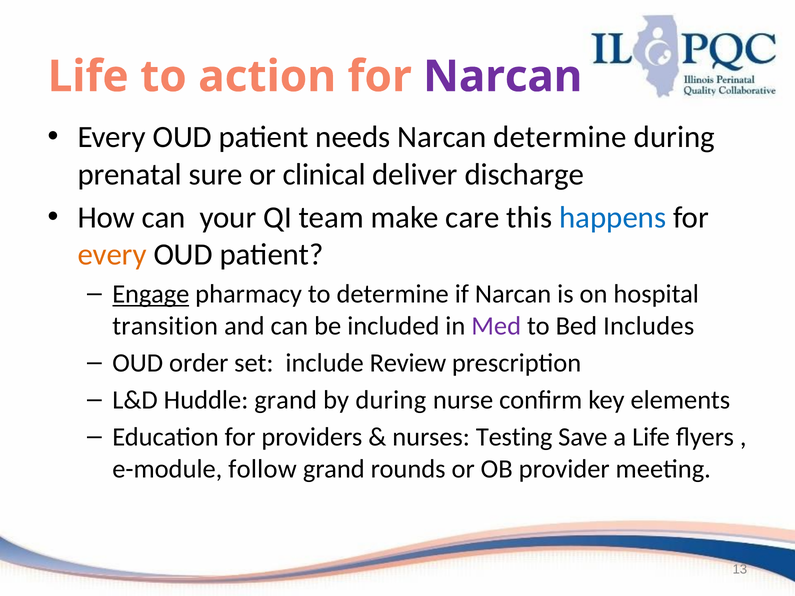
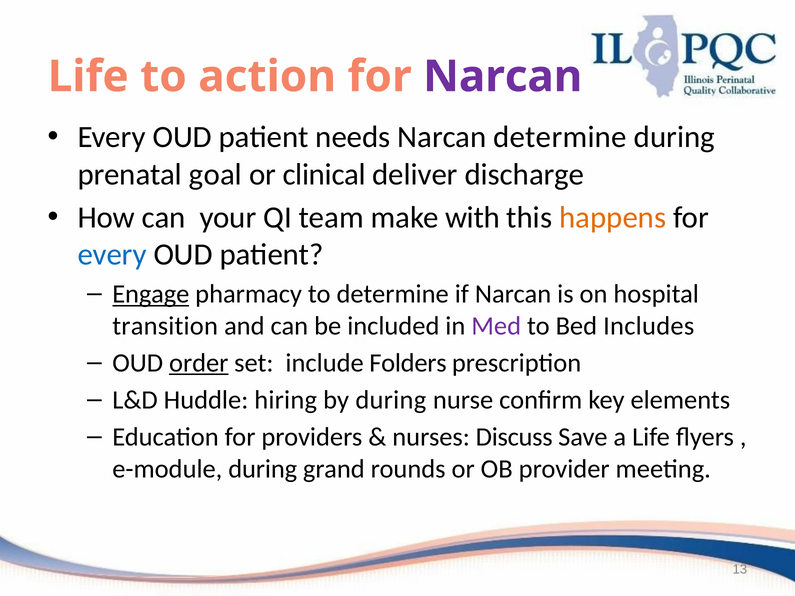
sure: sure -> goal
care: care -> with
happens colour: blue -> orange
every at (112, 255) colour: orange -> blue
order underline: none -> present
Review: Review -> Folders
Huddle grand: grand -> hiring
Testing: Testing -> Discuss
e-module follow: follow -> during
